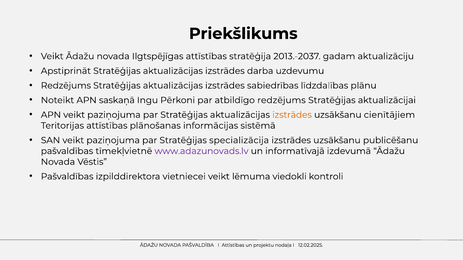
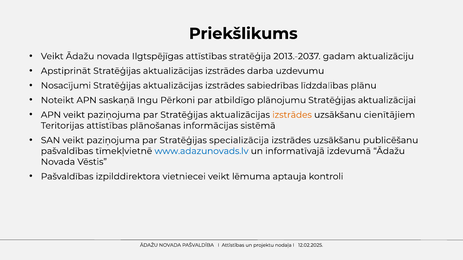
Redzējums at (66, 86): Redzējums -> Nosacījumi
atbildīgo redzējums: redzējums -> plānojumu
www.adazunovads.lv colour: purple -> blue
viedokli: viedokli -> aptauja
